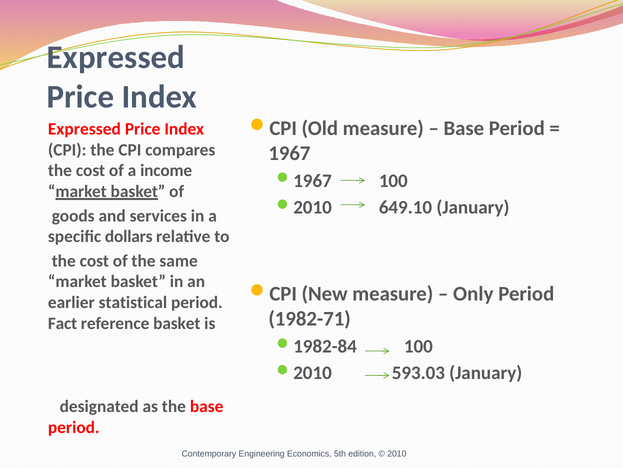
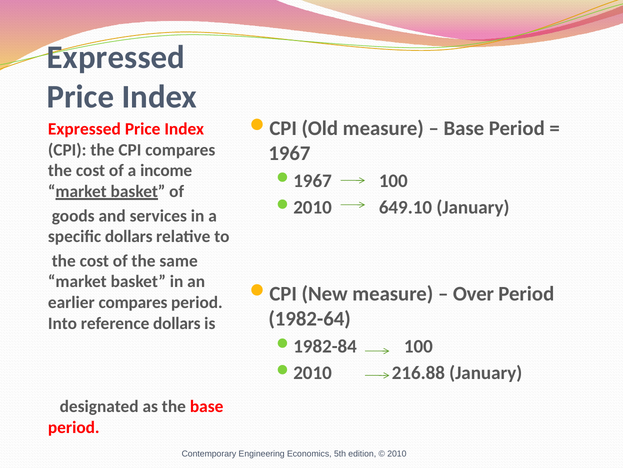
Only: Only -> Over
earlier statistical: statistical -> compares
1982-71: 1982-71 -> 1982-64
Fact: Fact -> Into
reference basket: basket -> dollars
593.03: 593.03 -> 216.88
